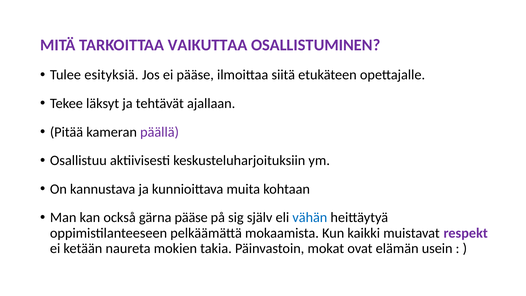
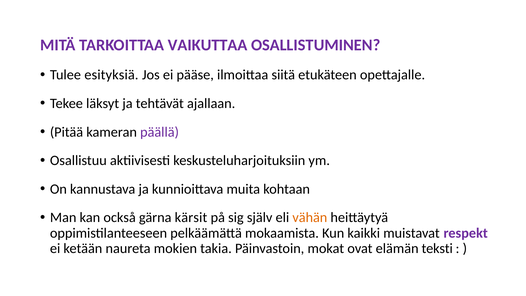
gärna pääse: pääse -> kärsit
vähän colour: blue -> orange
usein: usein -> teksti
